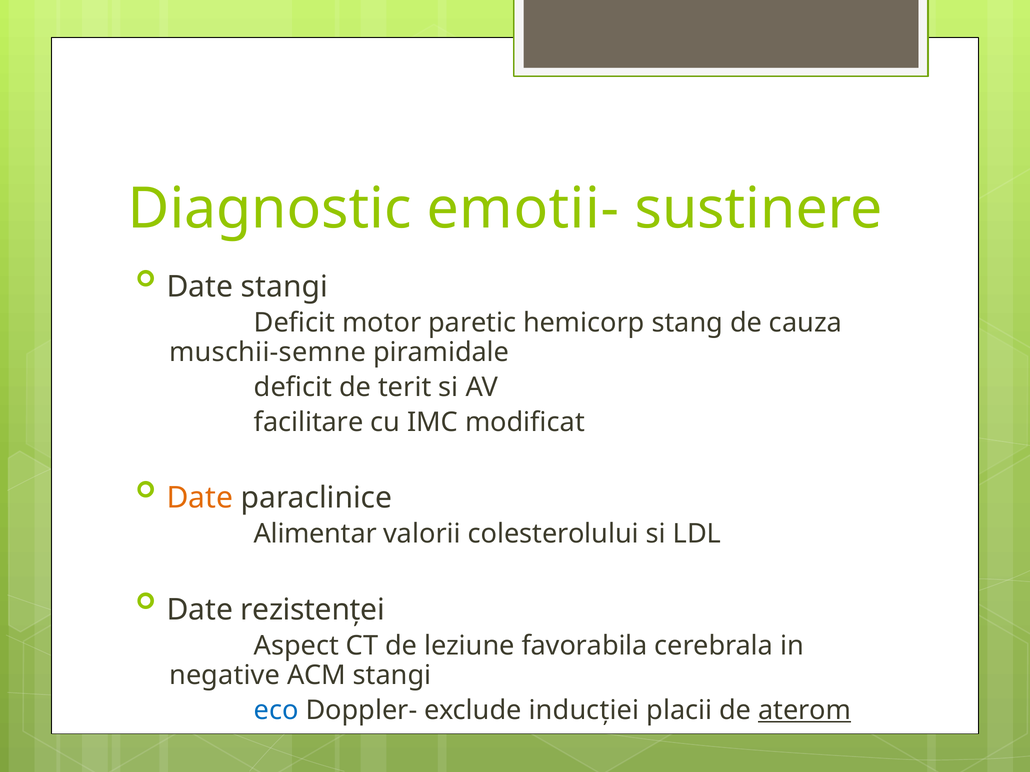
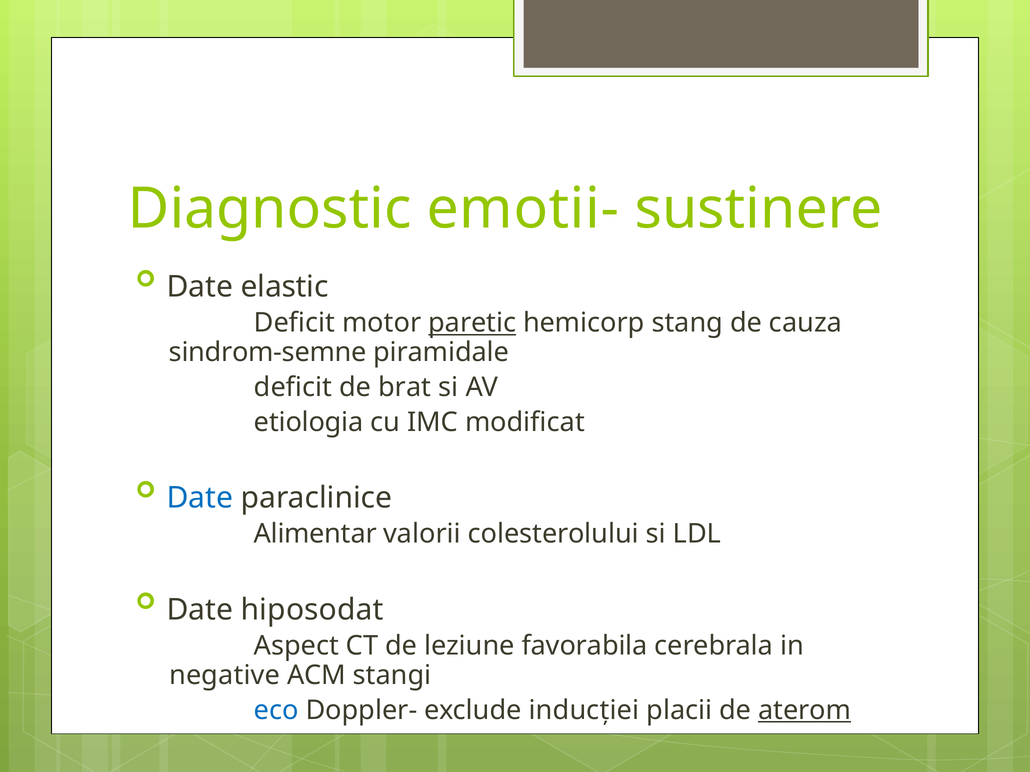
Date stangi: stangi -> elastic
paretic underline: none -> present
muschii-semne: muschii-semne -> sindrom-semne
terit: terit -> brat
facilitare: facilitare -> etiologia
Date at (200, 498) colour: orange -> blue
rezistenței: rezistenței -> hiposodat
